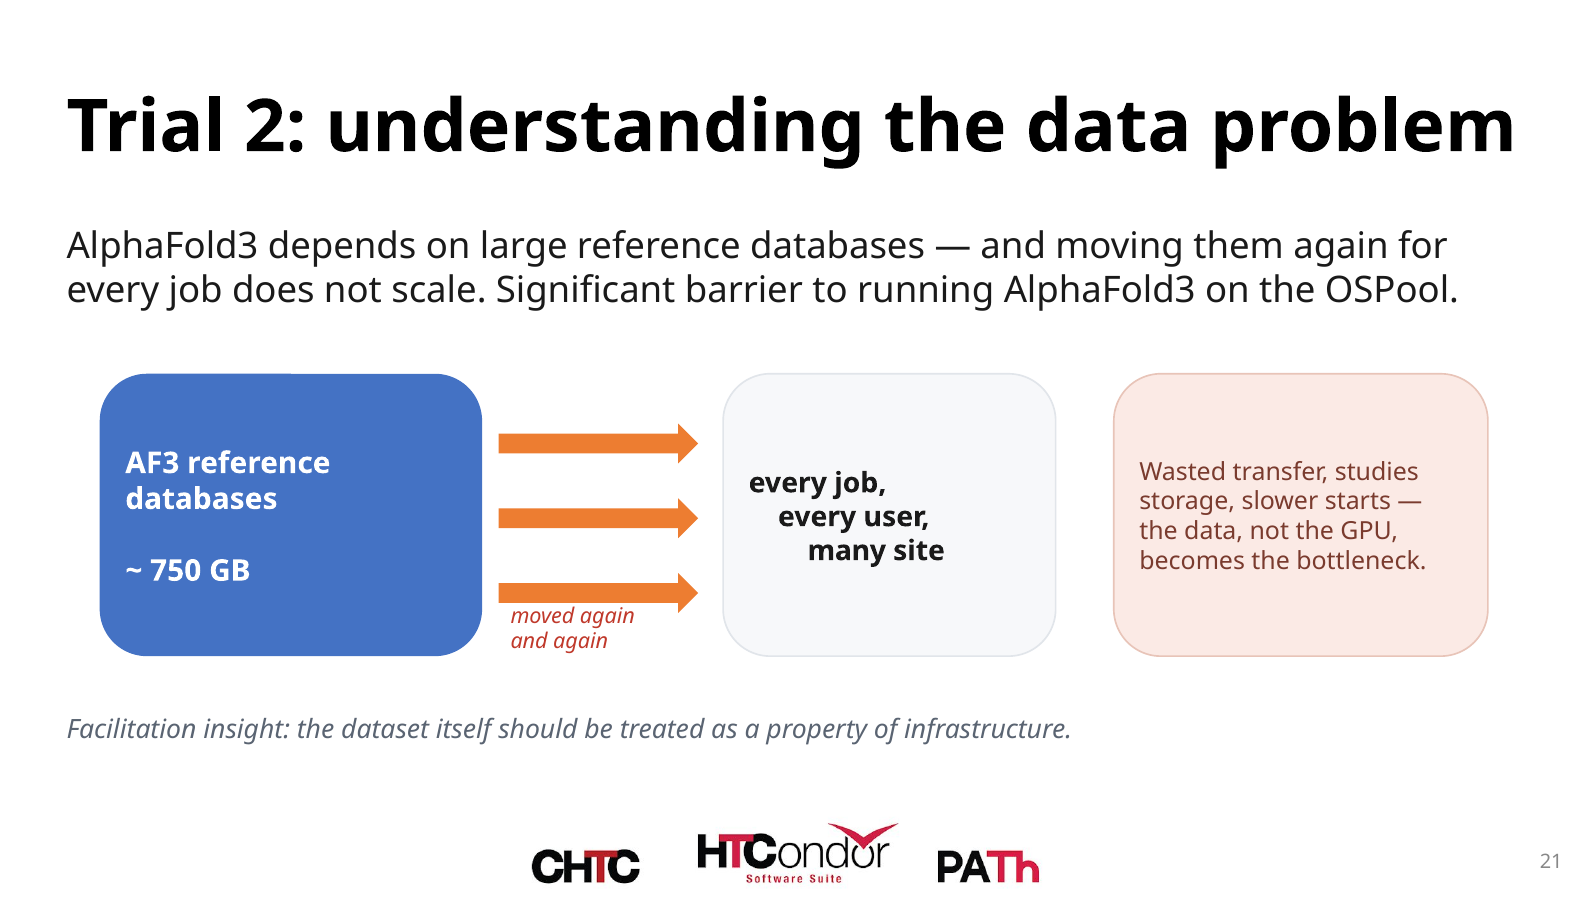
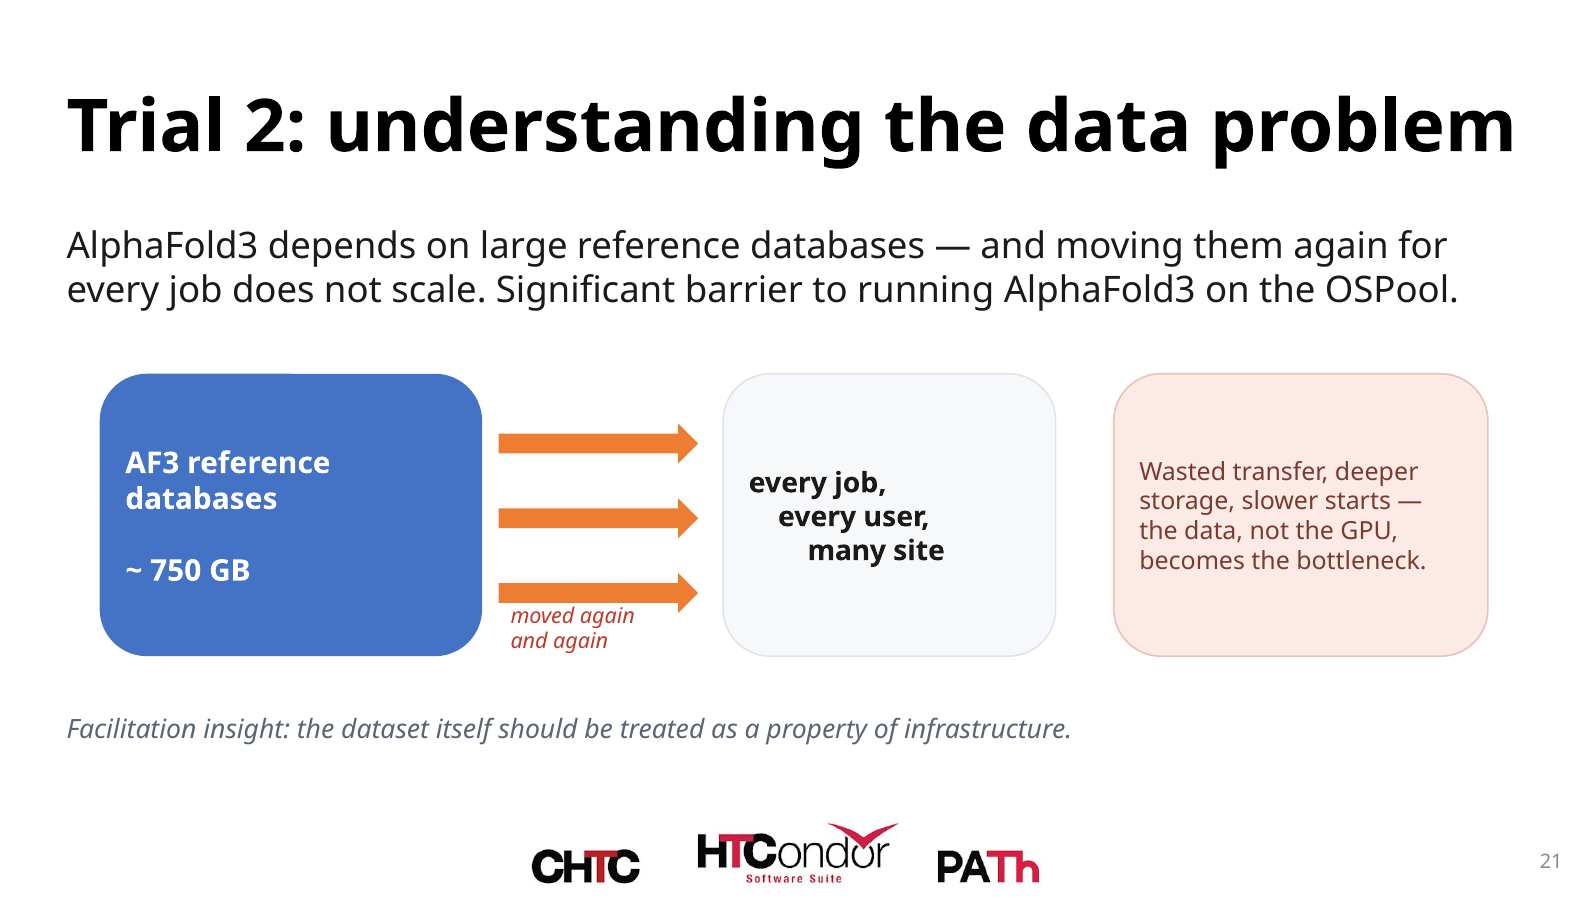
studies: studies -> deeper
